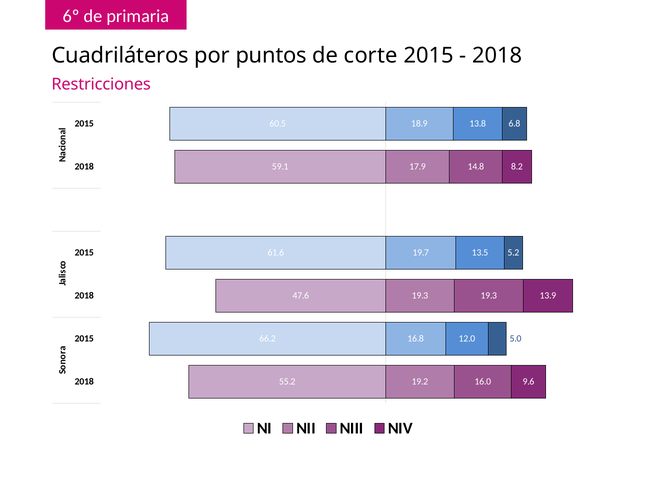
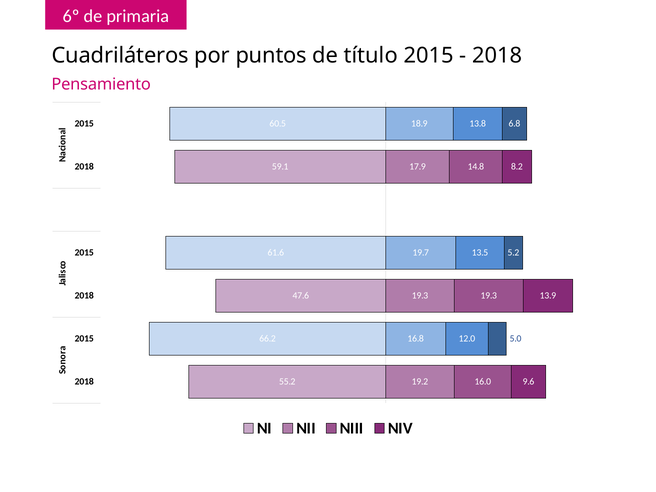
corte: corte -> título
Restricciones: Restricciones -> Pensamiento
